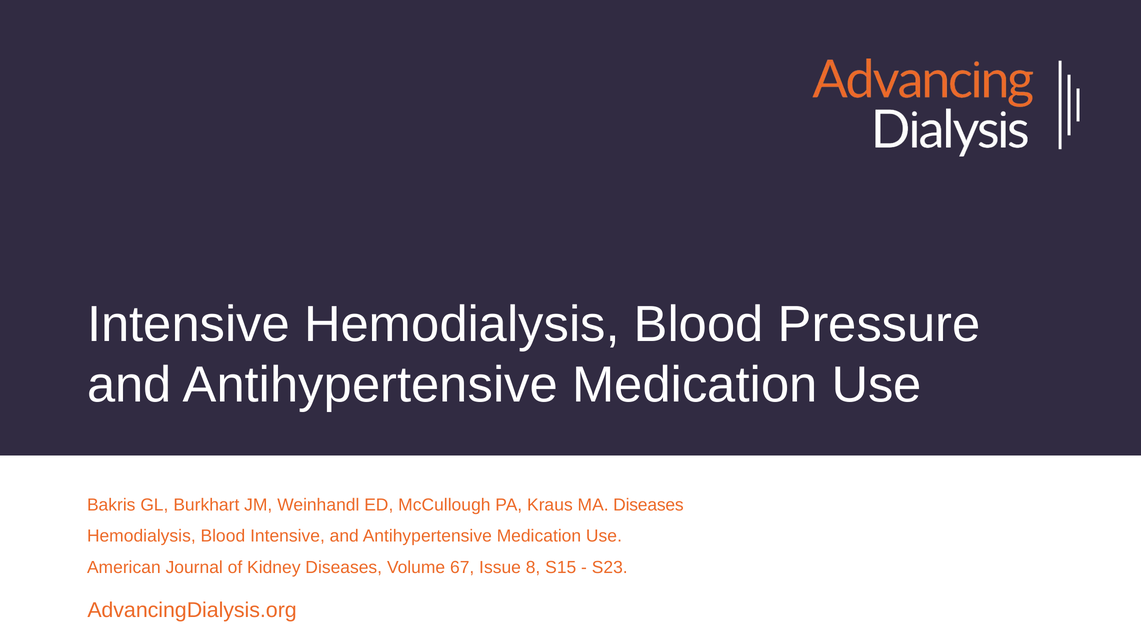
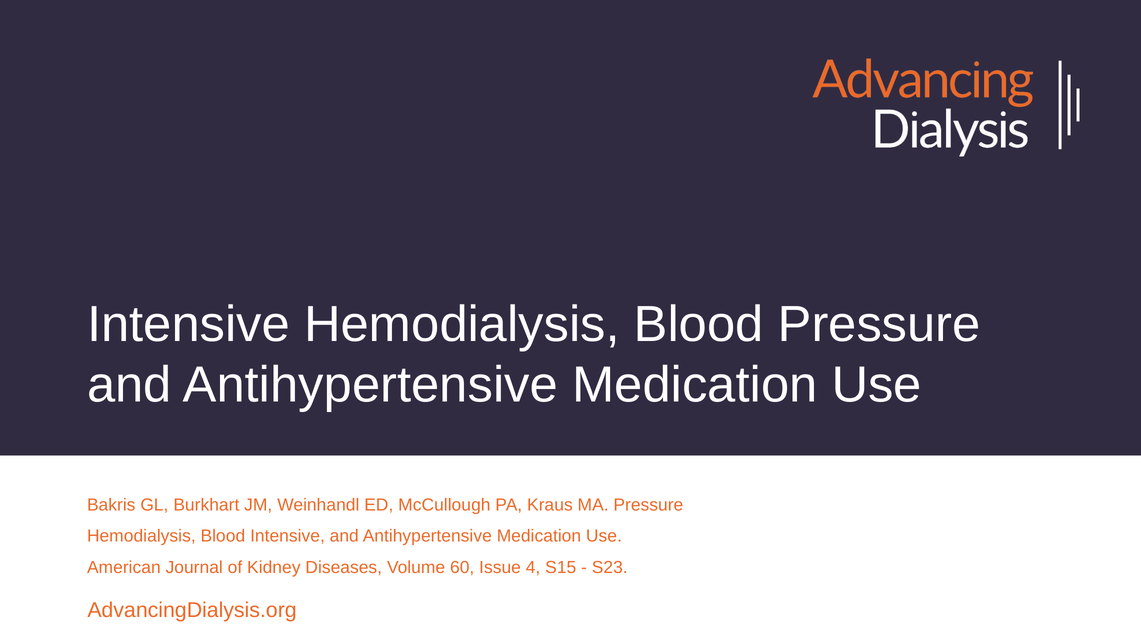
MA Diseases: Diseases -> Pressure
67: 67 -> 60
8: 8 -> 4
